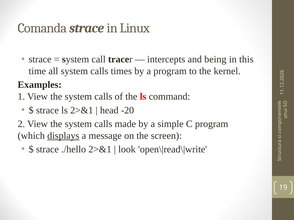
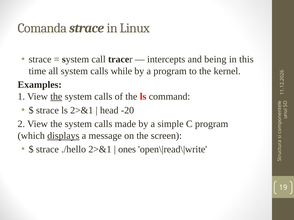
times: times -> while
the at (56, 97) underline: none -> present
look: look -> ones
